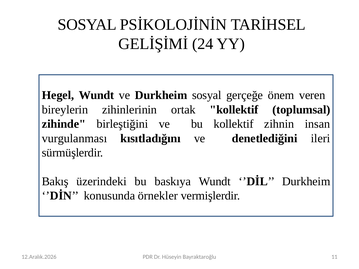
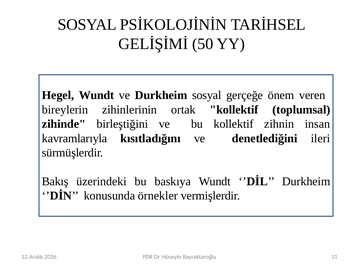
24: 24 -> 50
vurgulanması: vurgulanması -> kavramlarıyla
